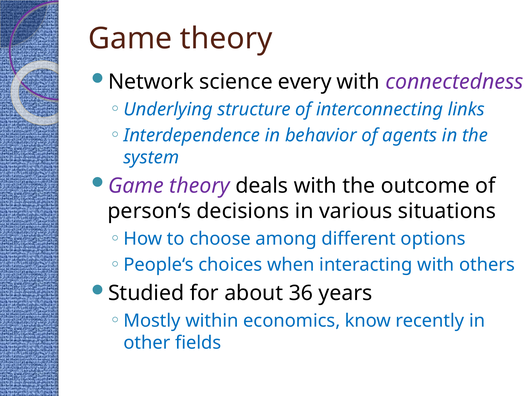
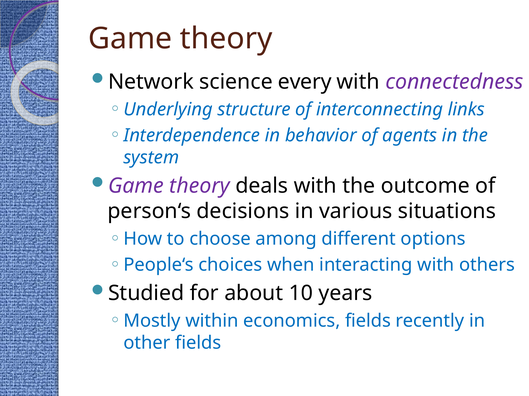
36: 36 -> 10
economics know: know -> fields
